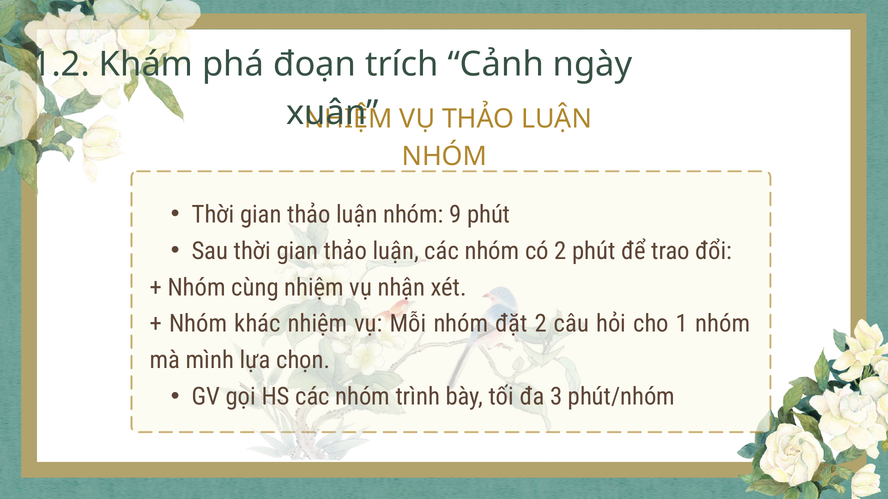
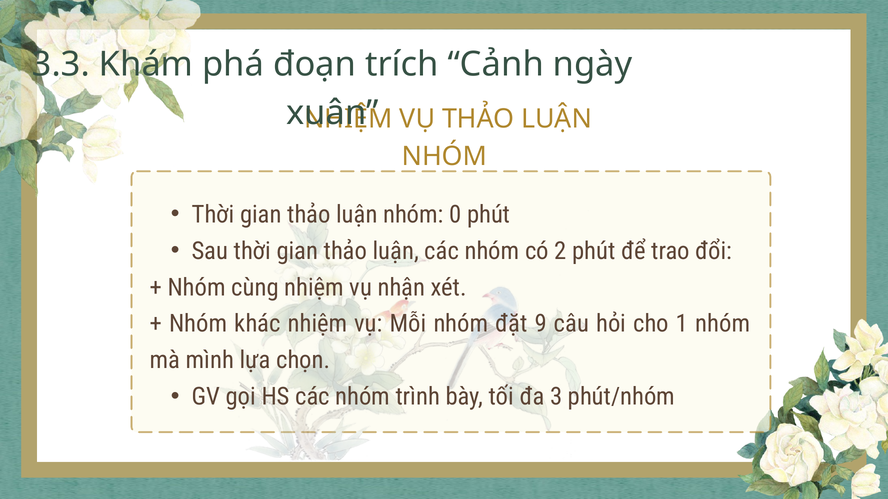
1.2: 1.2 -> 3.3
9: 9 -> 0
đặt 2: 2 -> 9
